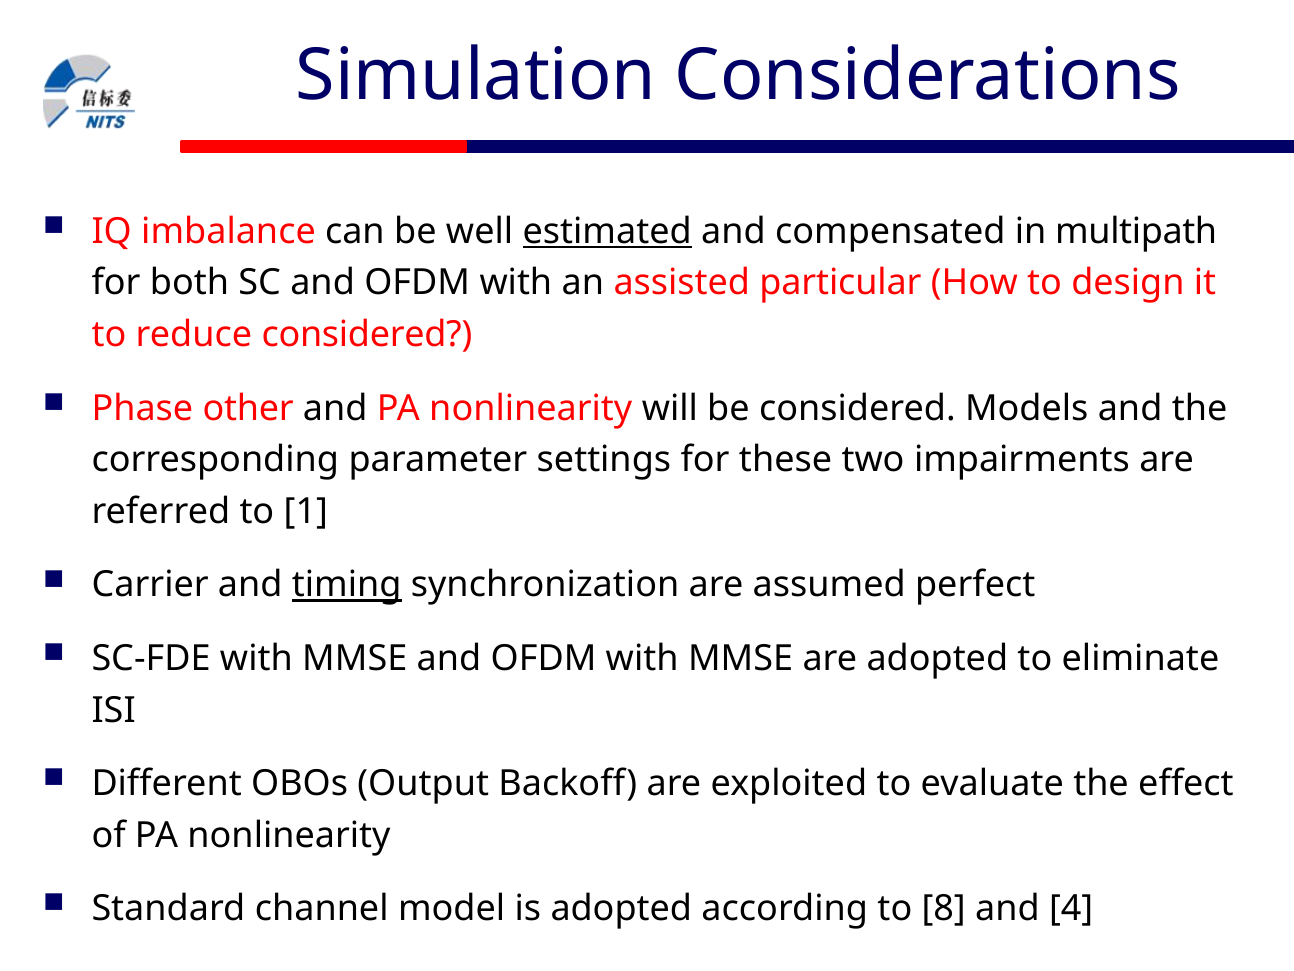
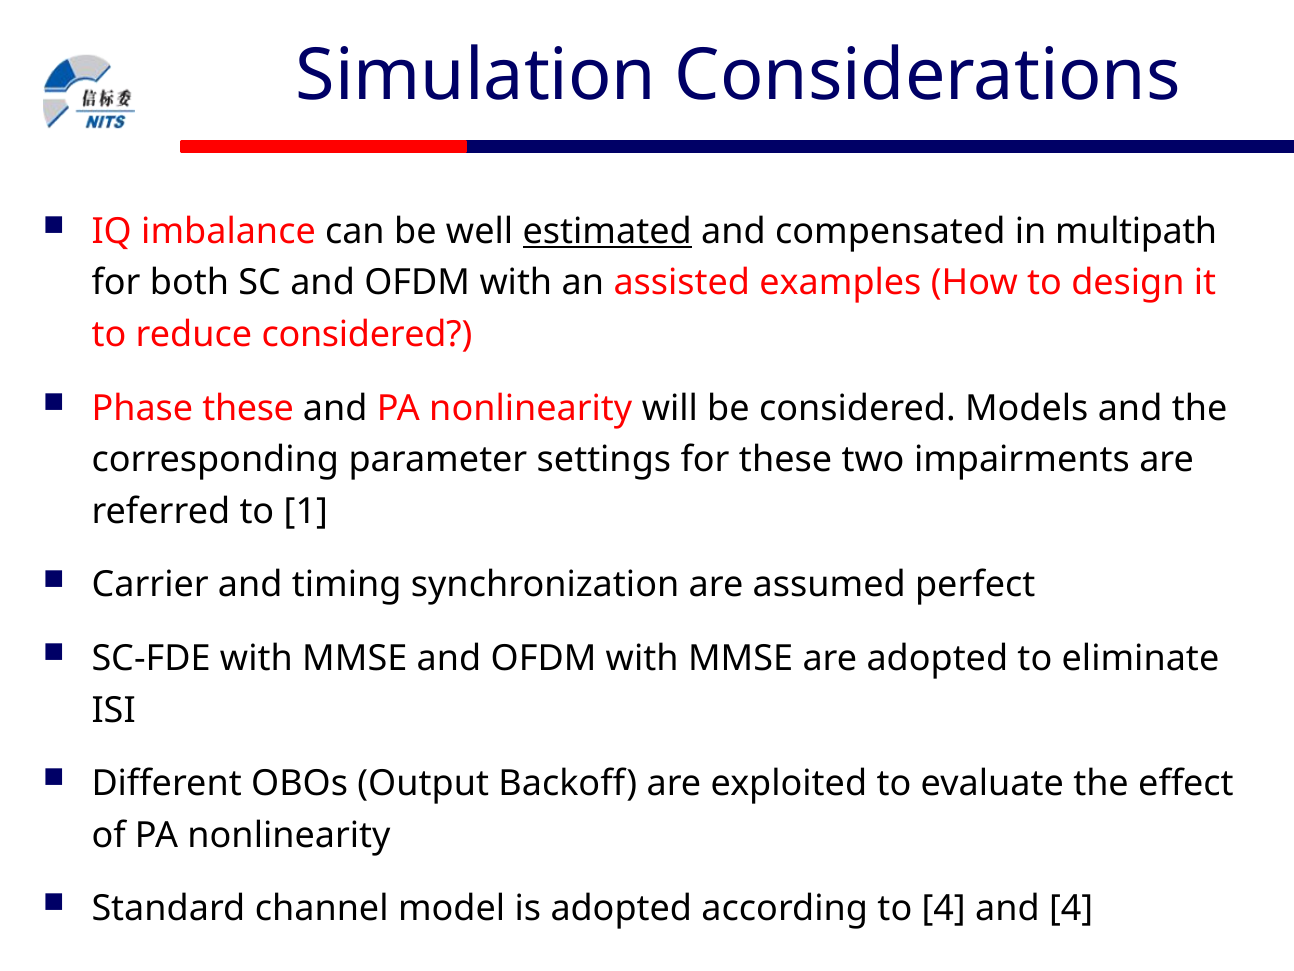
particular: particular -> examples
Phase other: other -> these
timing underline: present -> none
to 8: 8 -> 4
